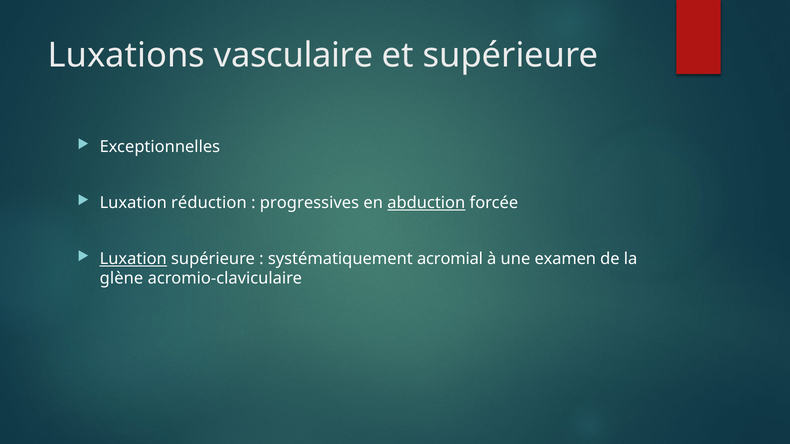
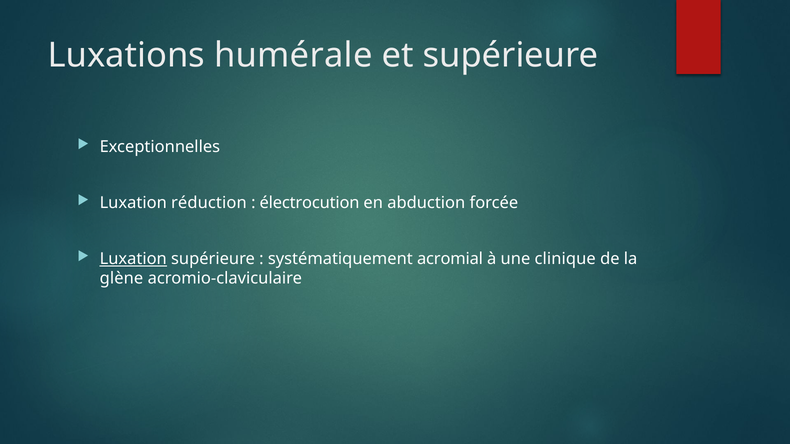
vasculaire: vasculaire -> humérale
progressives: progressives -> électrocution
abduction underline: present -> none
examen: examen -> clinique
